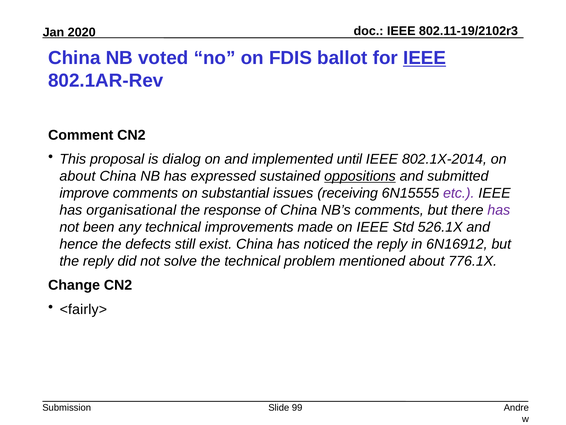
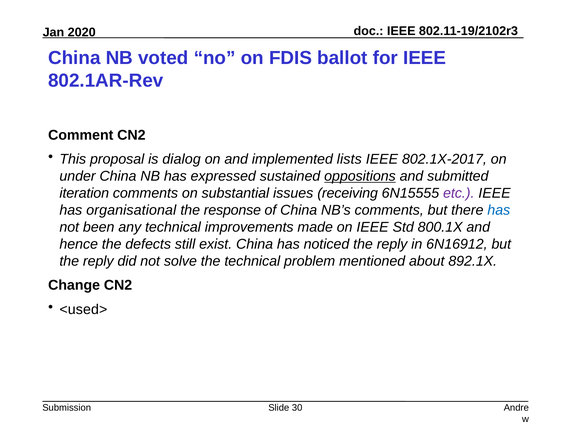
IEEE at (425, 58) underline: present -> none
until: until -> lists
802.1X-2014: 802.1X-2014 -> 802.1X-2017
about at (77, 176): about -> under
improve: improve -> iteration
has at (499, 210) colour: purple -> blue
526.1X: 526.1X -> 800.1X
776.1X: 776.1X -> 892.1X
<fairly>: <fairly> -> <used>
99: 99 -> 30
